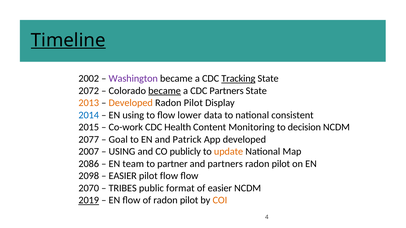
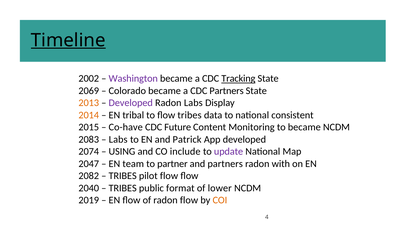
2072: 2072 -> 2069
became at (165, 91) underline: present -> none
Developed at (131, 103) colour: orange -> purple
Pilot at (193, 103): Pilot -> Labs
2014 colour: blue -> orange
EN using: using -> tribal
flow lower: lower -> tribes
Co-work: Co-work -> Co-have
Health: Health -> Future
to decision: decision -> became
2077: 2077 -> 2083
Goal at (118, 140): Goal -> Labs
2007: 2007 -> 2074
publicly: publicly -> include
update colour: orange -> purple
2086: 2086 -> 2047
pilot at (281, 164): pilot -> with
2098: 2098 -> 2082
EASIER at (123, 176): EASIER -> TRIBES
2070: 2070 -> 2040
of easier: easier -> lower
2019 underline: present -> none
of radon pilot: pilot -> flow
